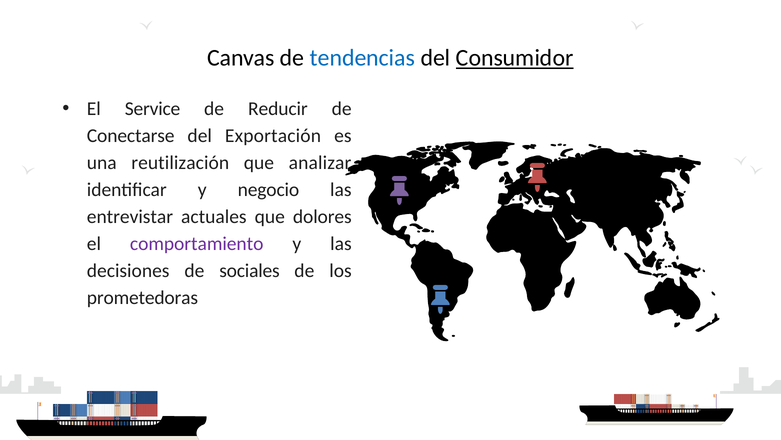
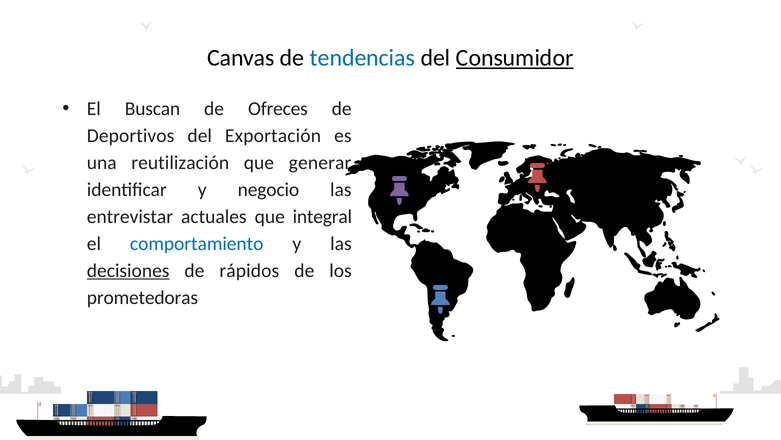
Service: Service -> Buscan
Reducir: Reducir -> Ofreces
Conectarse: Conectarse -> Deportivos
analizar: analizar -> generar
dolores: dolores -> integral
comportamiento colour: purple -> blue
decisiones underline: none -> present
sociales: sociales -> rápidos
